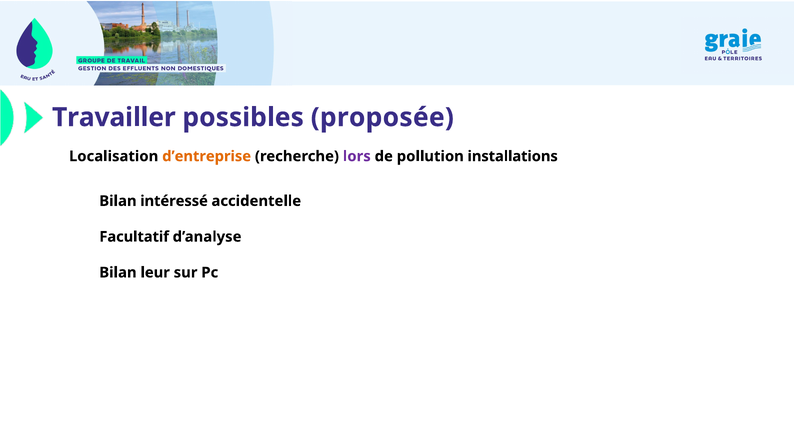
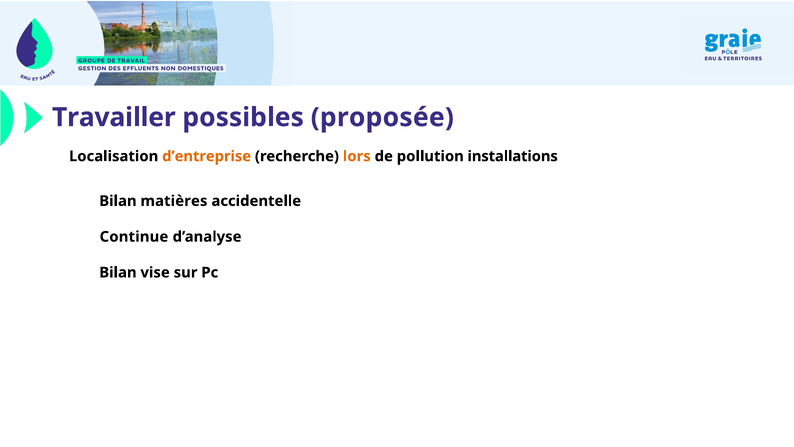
lors colour: purple -> orange
intéressé: intéressé -> matières
Facultatif: Facultatif -> Continue
leur: leur -> vise
